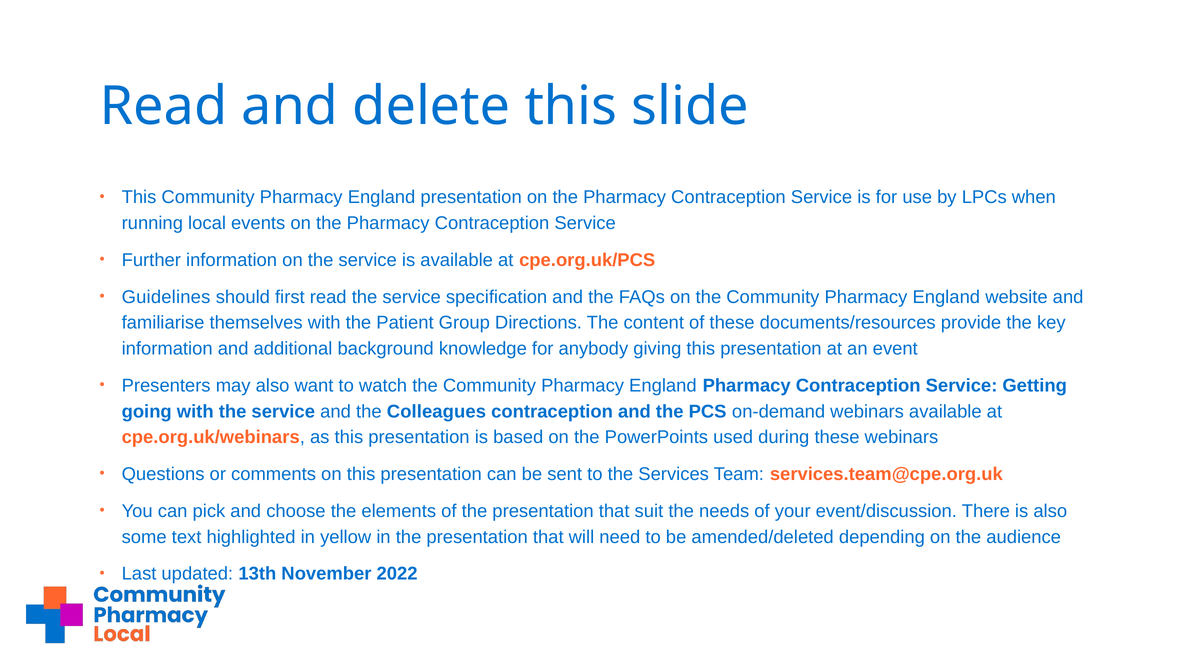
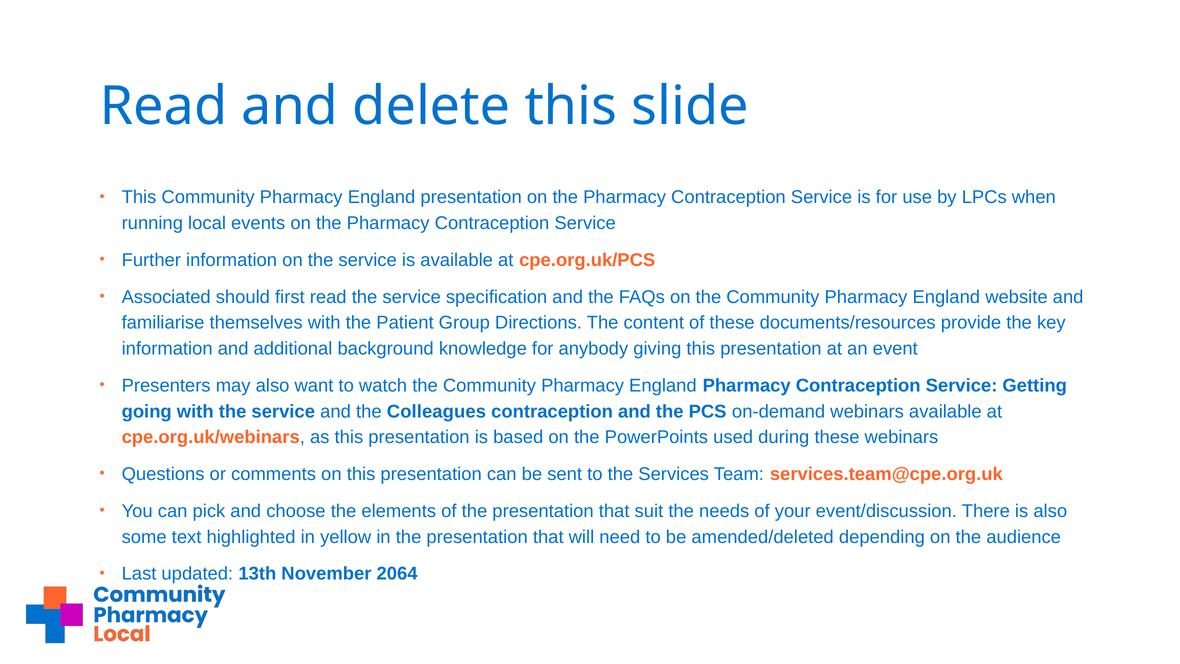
Guidelines: Guidelines -> Associated
2022: 2022 -> 2064
